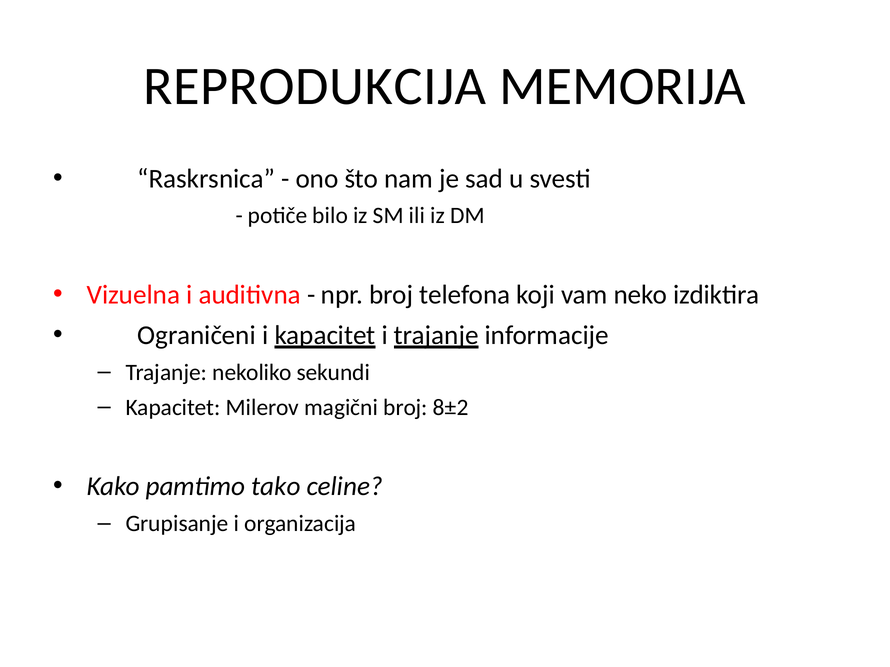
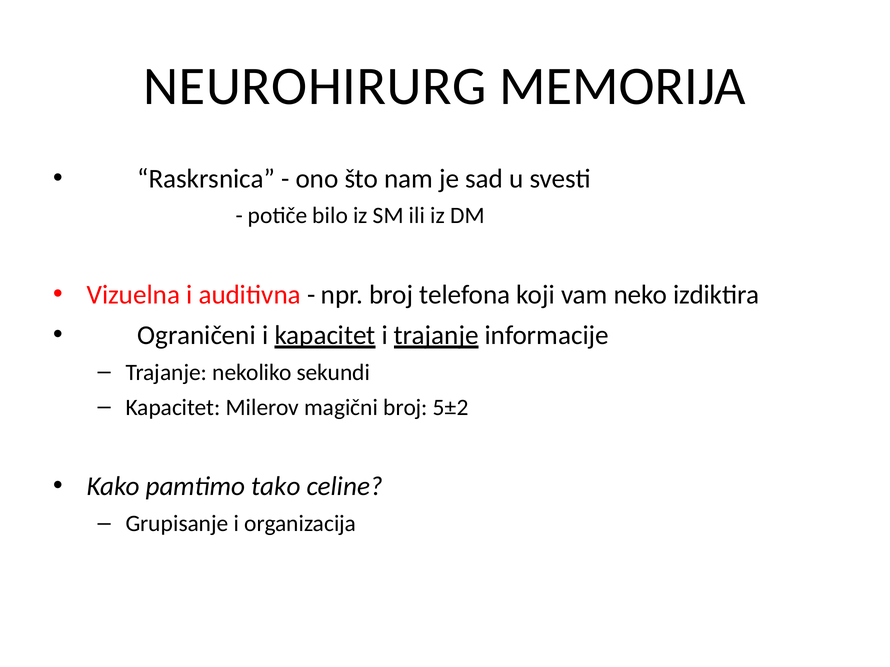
REPRODUKCIJA: REPRODUKCIJA -> NEUROHIRURG
8±2: 8±2 -> 5±2
